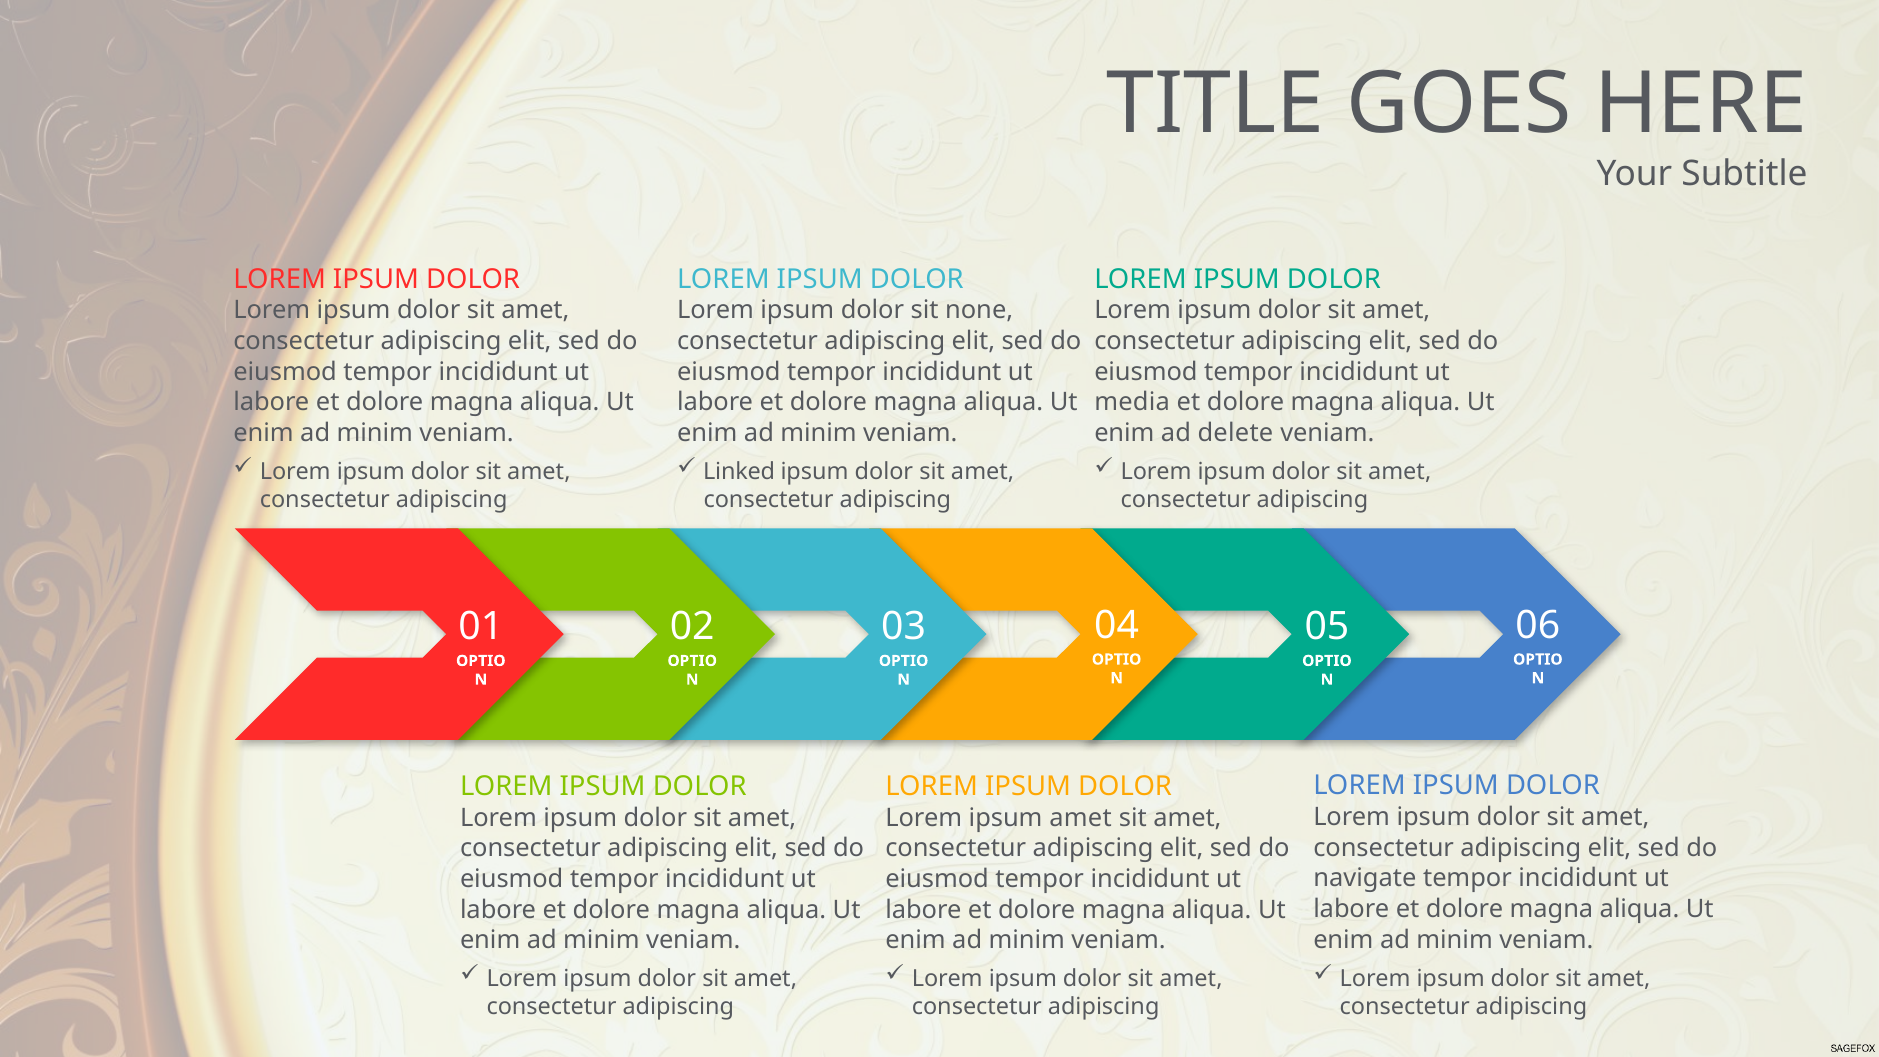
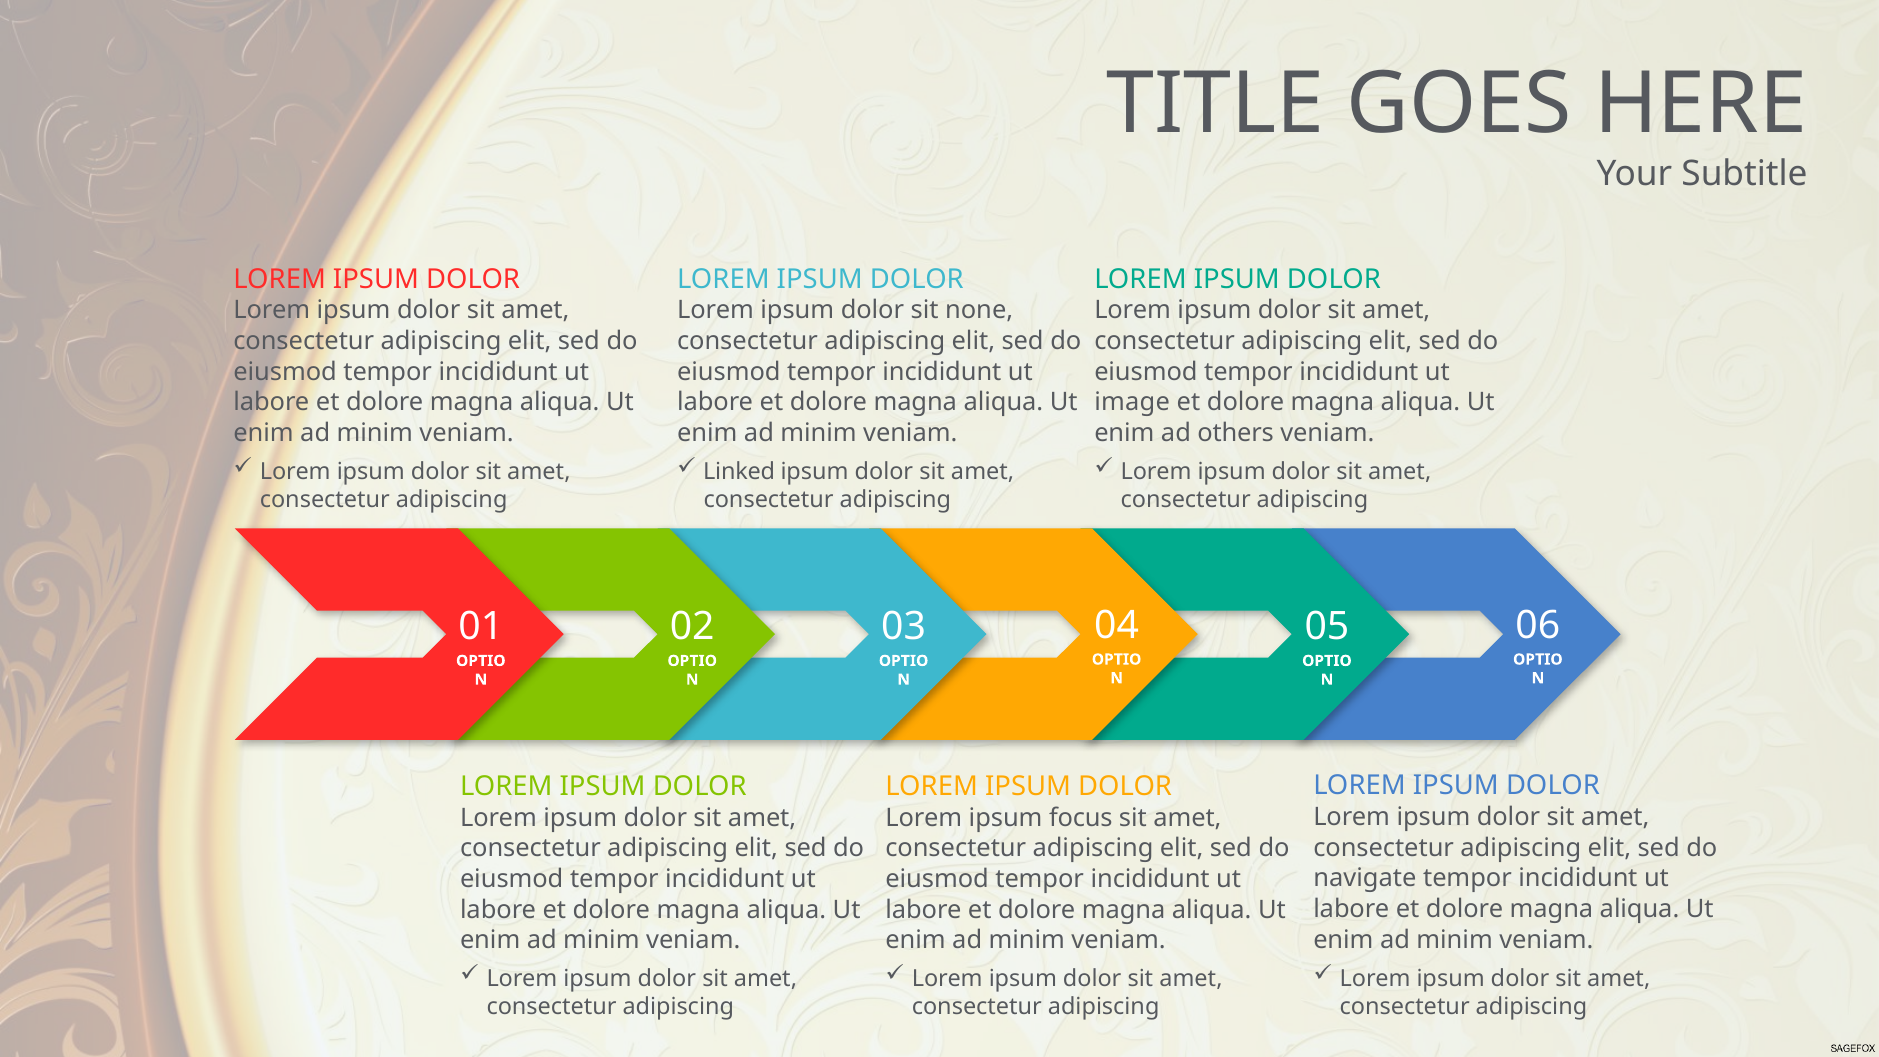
media: media -> image
delete: delete -> others
ipsum amet: amet -> focus
